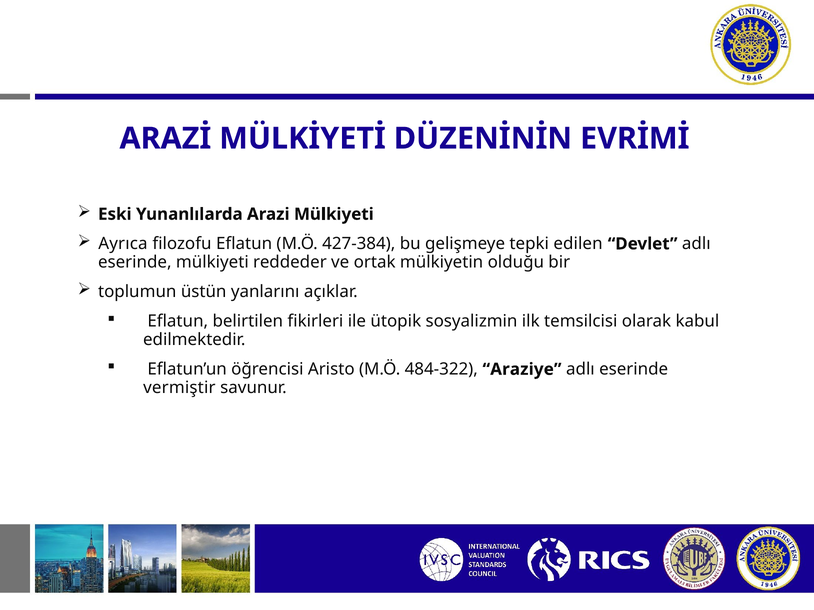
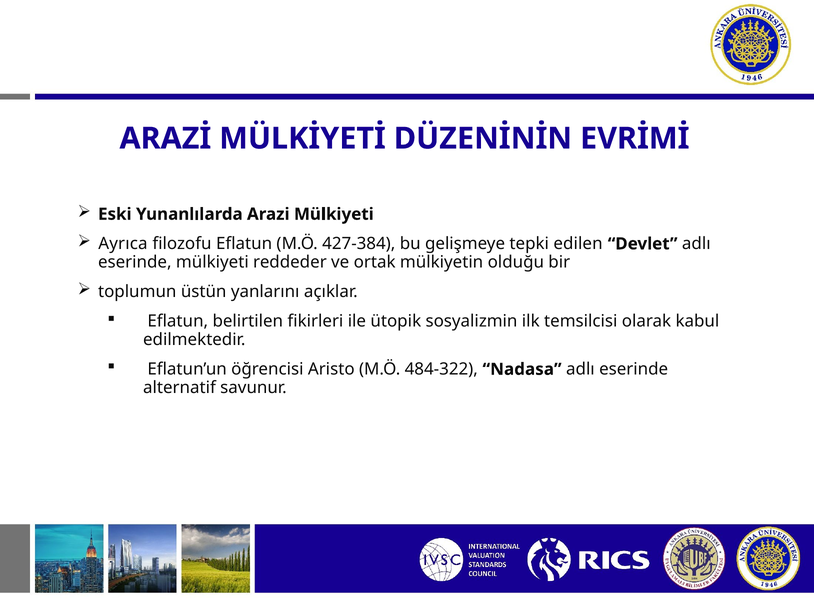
Araziye: Araziye -> Nadasa
vermiştir: vermiştir -> alternatif
